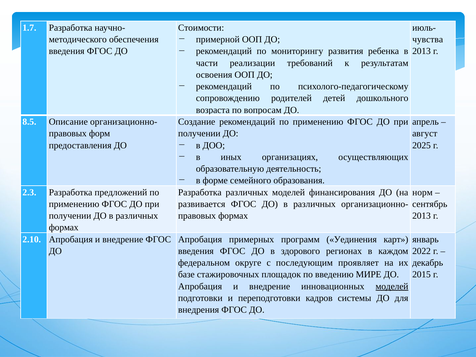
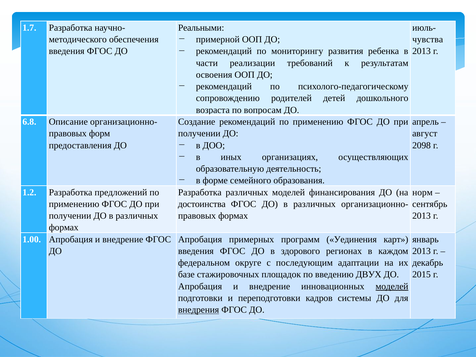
Стоимости: Стоимости -> Реальными
8.5: 8.5 -> 6.8
2025: 2025 -> 2098
2.3: 2.3 -> 1.2
развивается: развивается -> достоинства
2.10: 2.10 -> 1.00
2022 at (422, 251): 2022 -> 2013
проявляет: проявляет -> адаптации
МИРЕ: МИРЕ -> ДВУХ
внедрения underline: none -> present
